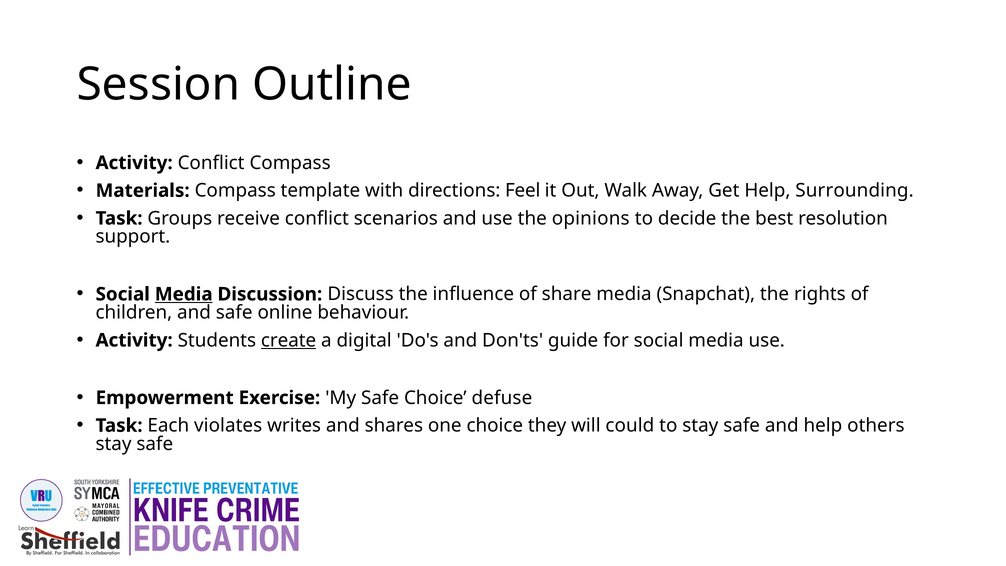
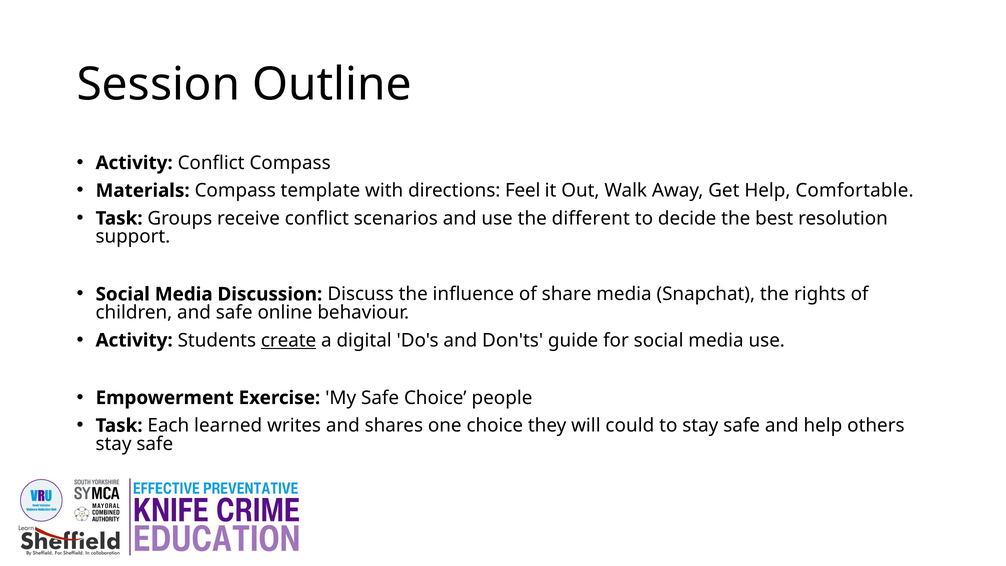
Surrounding: Surrounding -> Comfortable
opinions: opinions -> different
Media at (184, 294) underline: present -> none
defuse: defuse -> people
violates: violates -> learned
